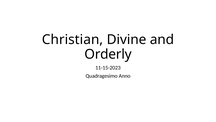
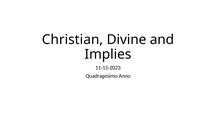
Orderly: Orderly -> Implies
